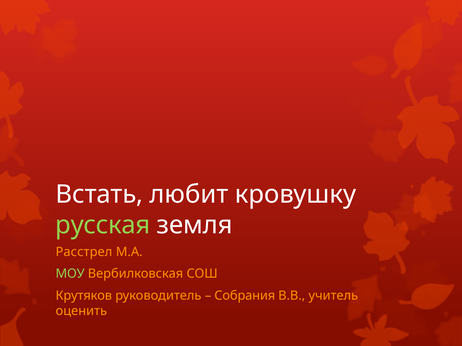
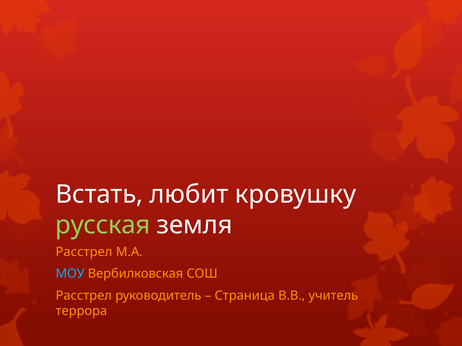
МОУ colour: light green -> light blue
Крутяков at (84, 296): Крутяков -> Расстрел
Собрания: Собрания -> Страница
оценить: оценить -> террора
